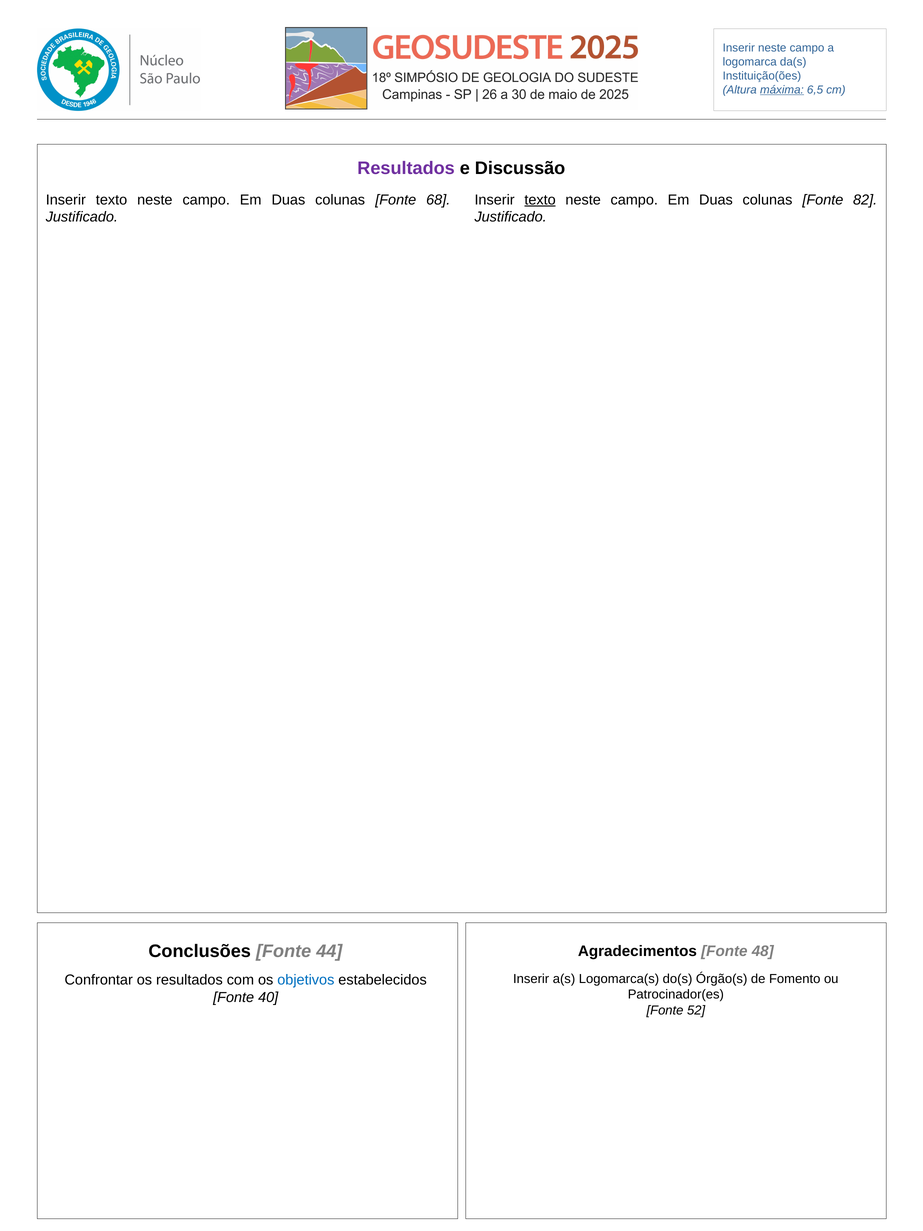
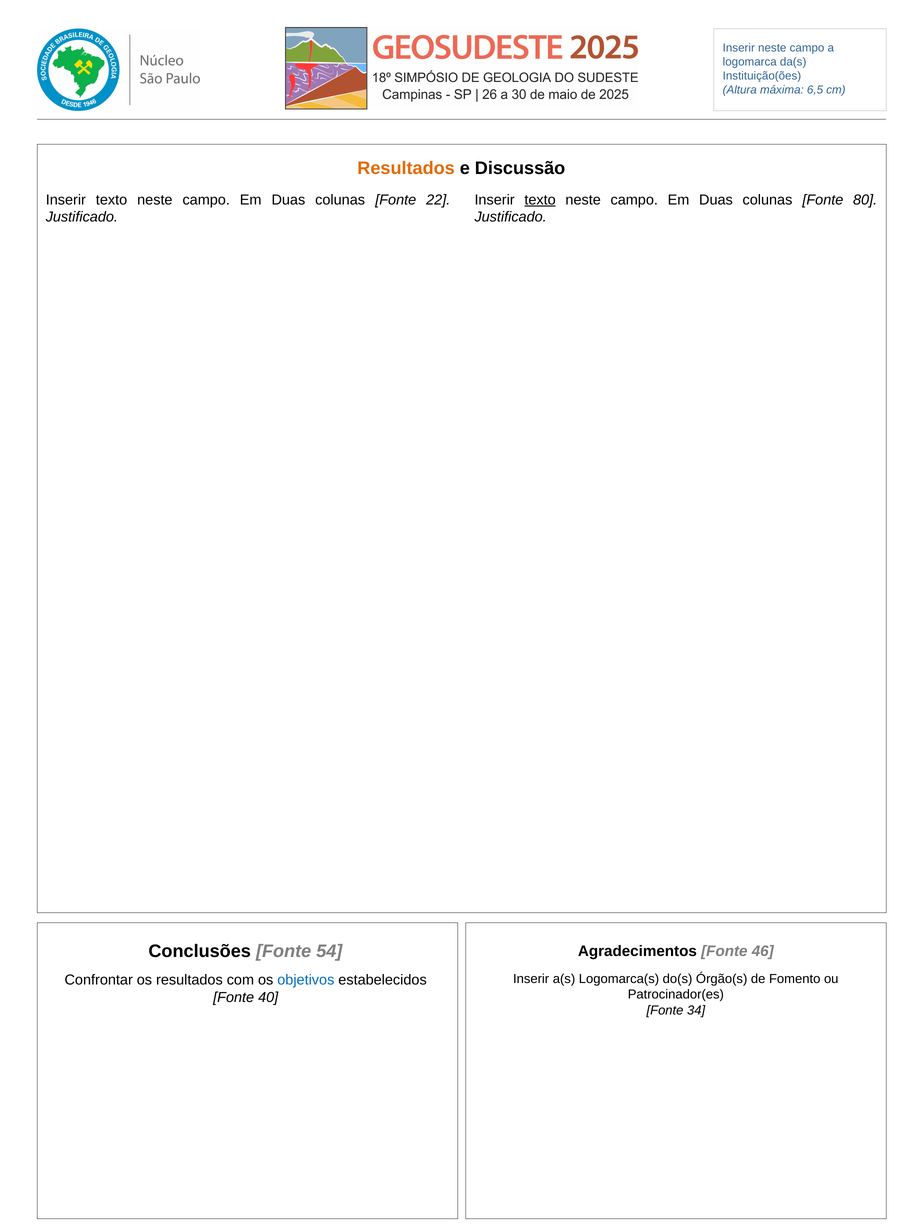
máxima underline: present -> none
Resultados at (406, 168) colour: purple -> orange
68: 68 -> 22
82: 82 -> 80
44: 44 -> 54
48: 48 -> 46
52: 52 -> 34
